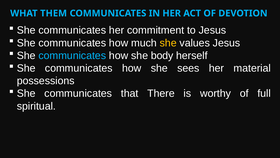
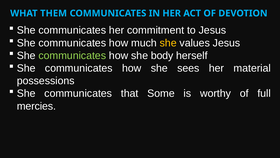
communicates at (72, 55) colour: light blue -> light green
There: There -> Some
spiritual: spiritual -> mercies
